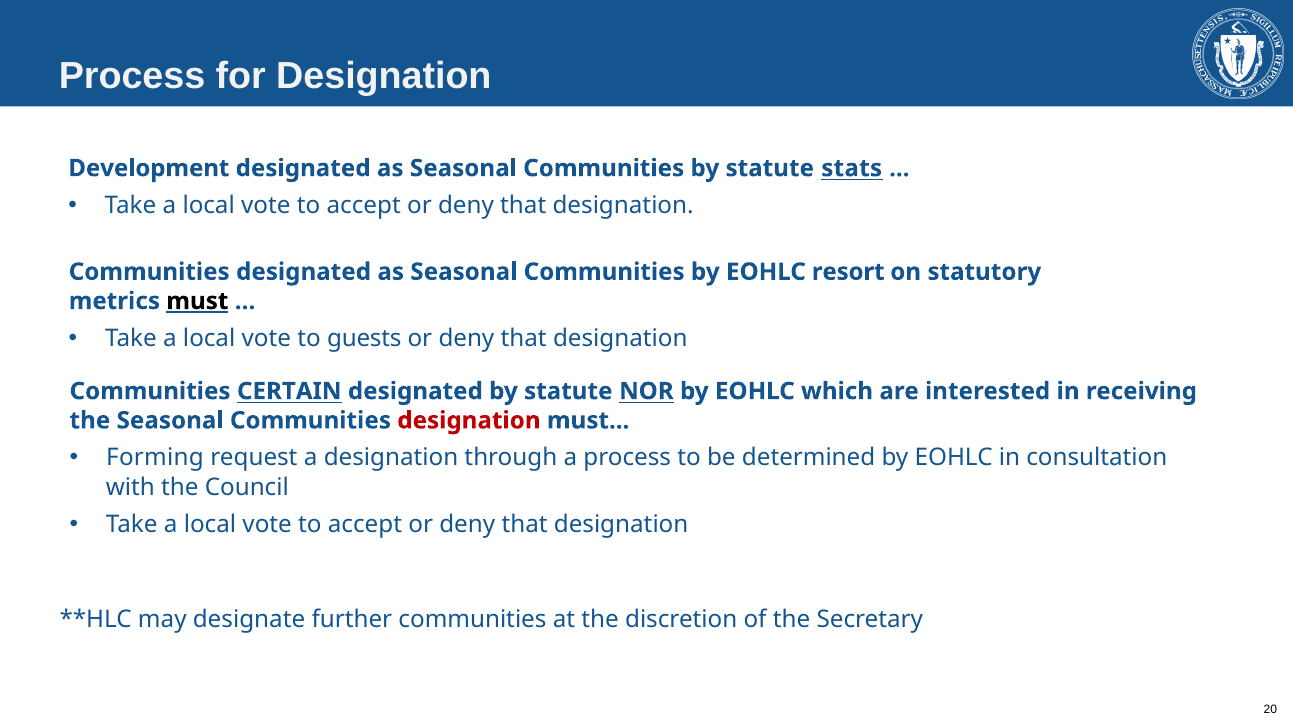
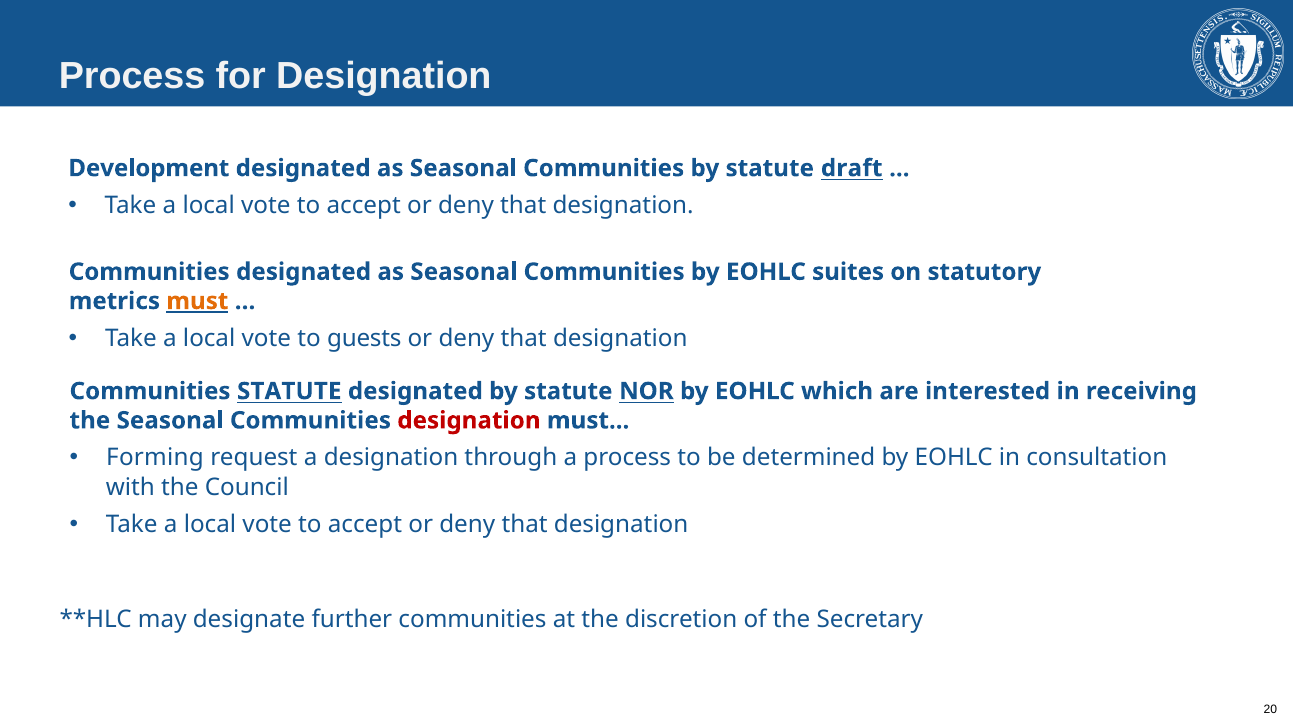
stats: stats -> draft
resort: resort -> suites
must at (197, 301) colour: black -> orange
Communities CERTAIN: CERTAIN -> STATUTE
